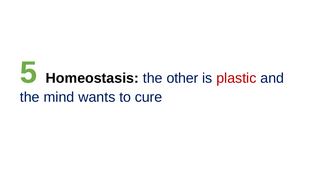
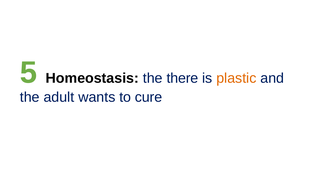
other: other -> there
plastic colour: red -> orange
mind: mind -> adult
